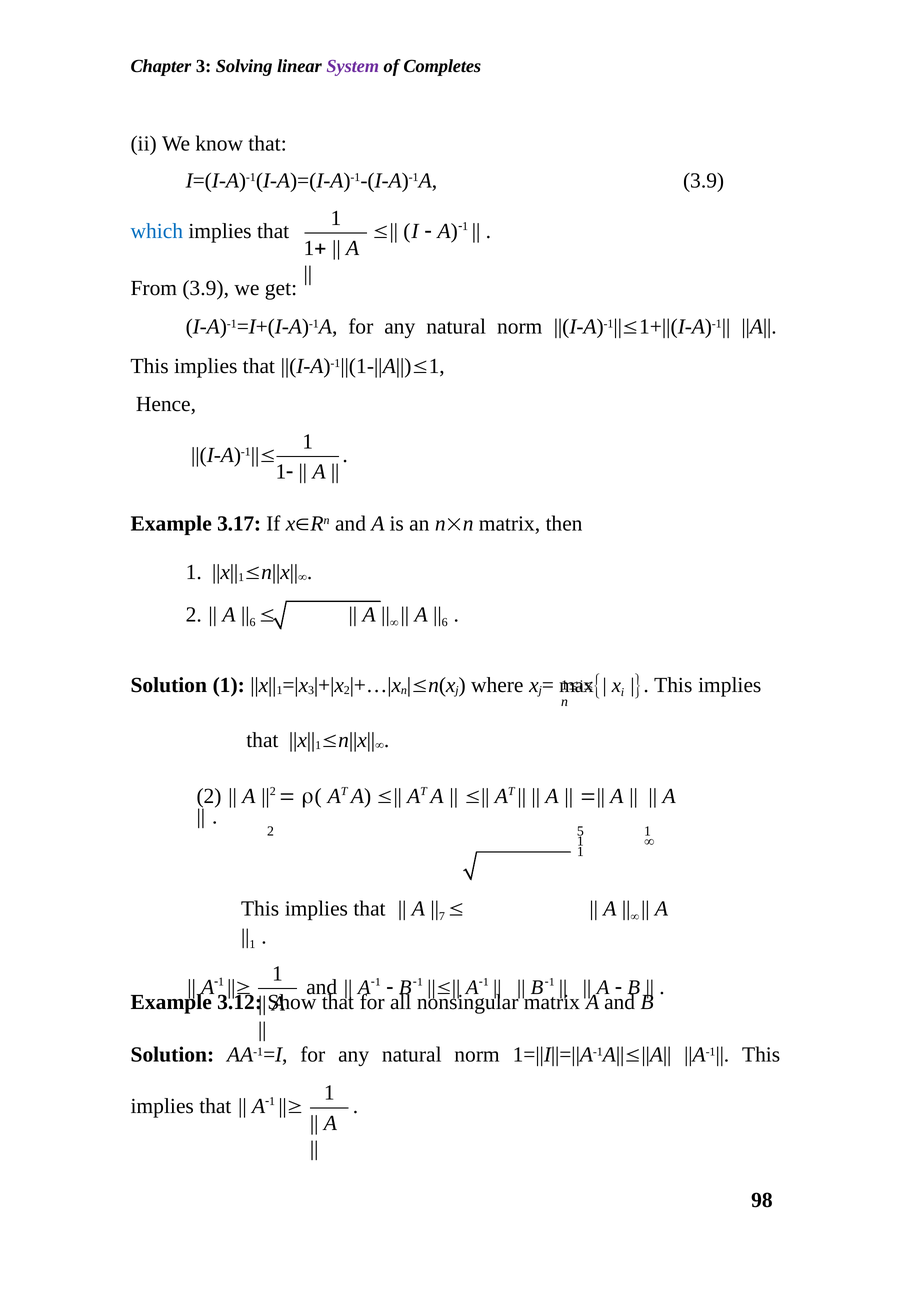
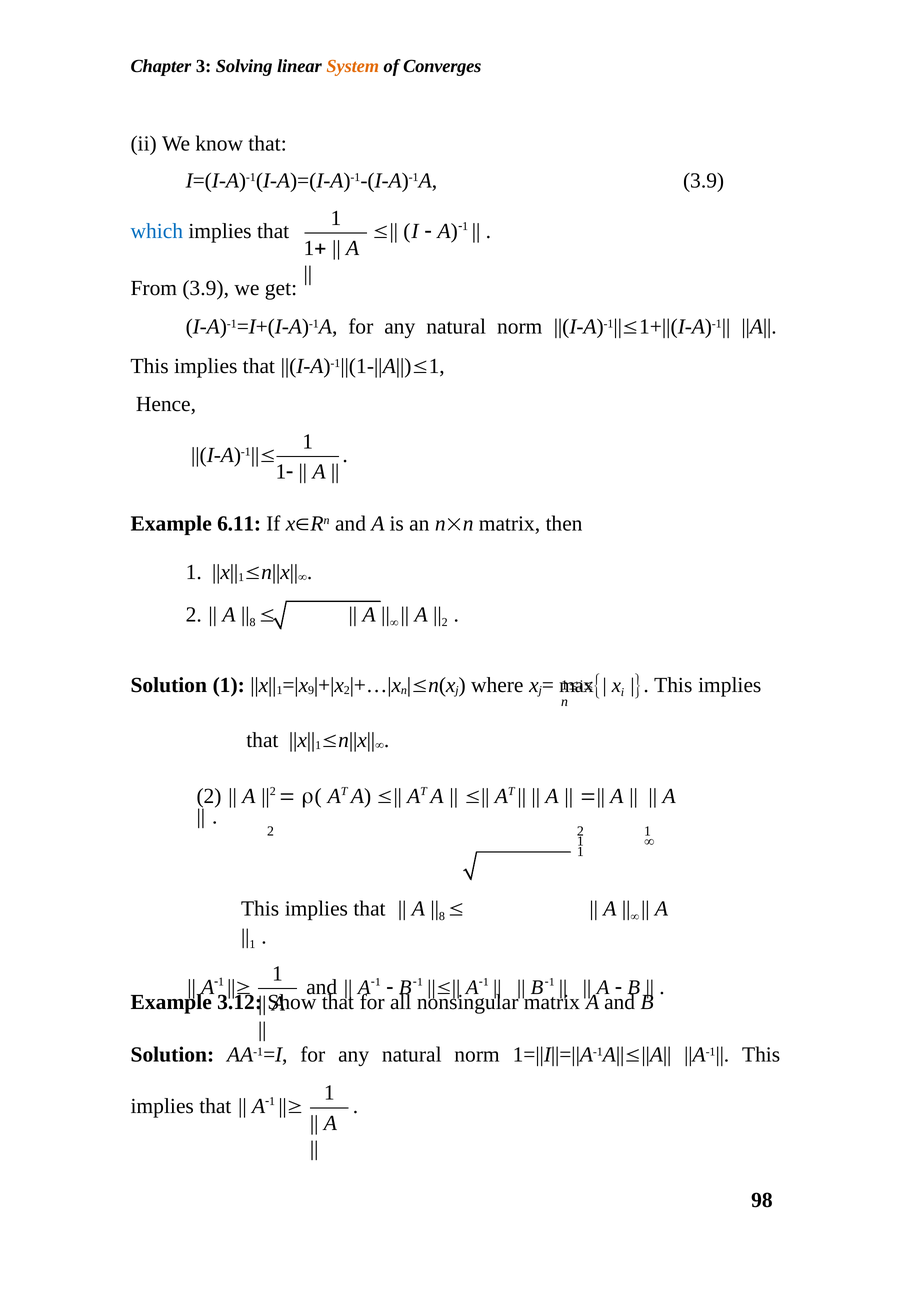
System colour: purple -> orange
Completes: Completes -> Converges
3.17: 3.17 -> 6.11
6 at (253, 622): 6 -> 8
6 at (445, 622): 6 -> 2
3 at (311, 690): 3 -> 9
2 5: 5 -> 2
7 at (442, 916): 7 -> 8
